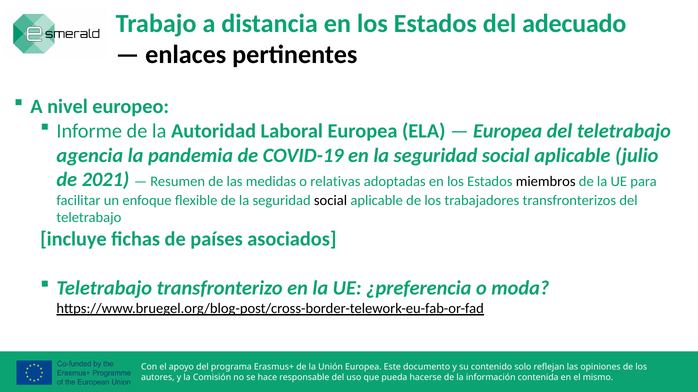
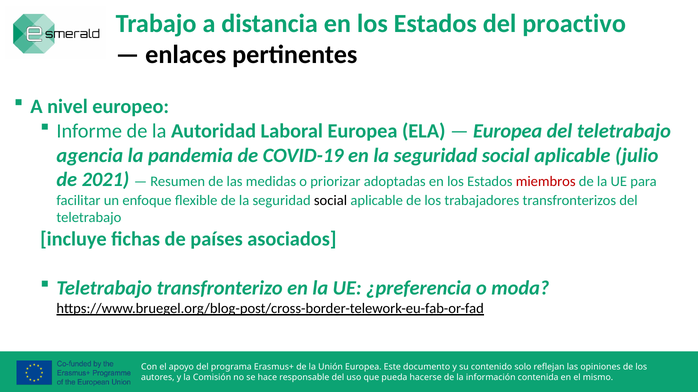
adecuado: adecuado -> proactivo
relativas: relativas -> priorizar
miembros colour: black -> red
